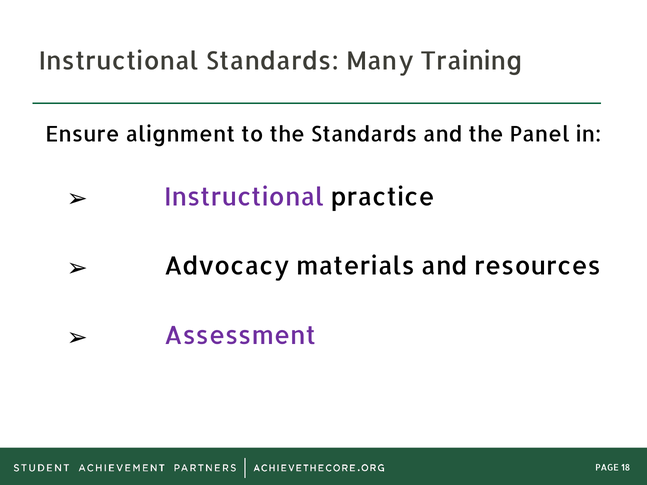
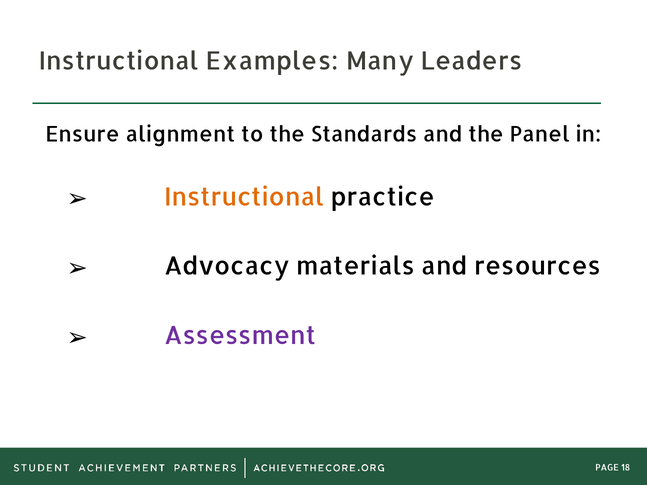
Instructional Standards: Standards -> Examples
Training: Training -> Leaders
Instructional at (244, 197) colour: purple -> orange
